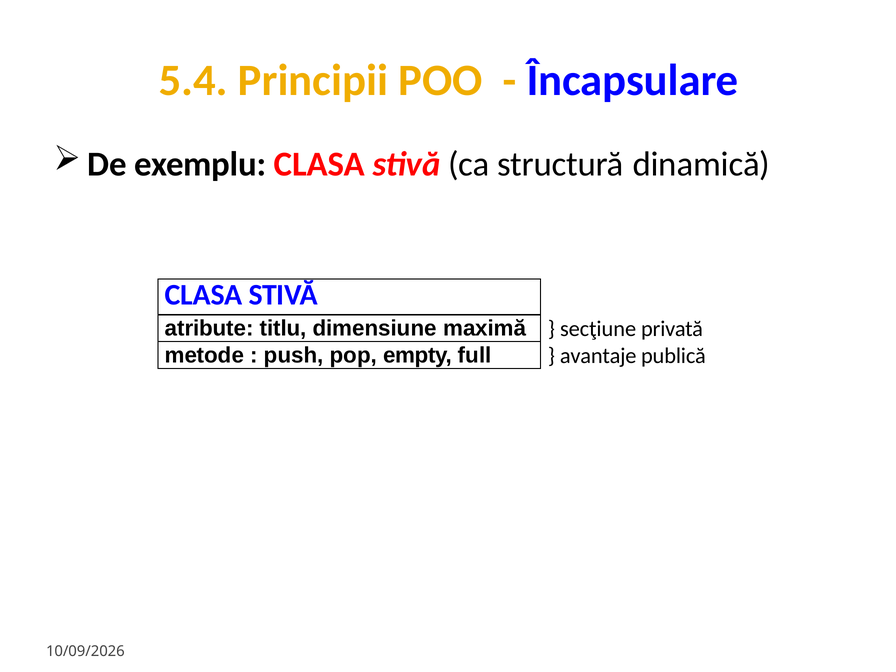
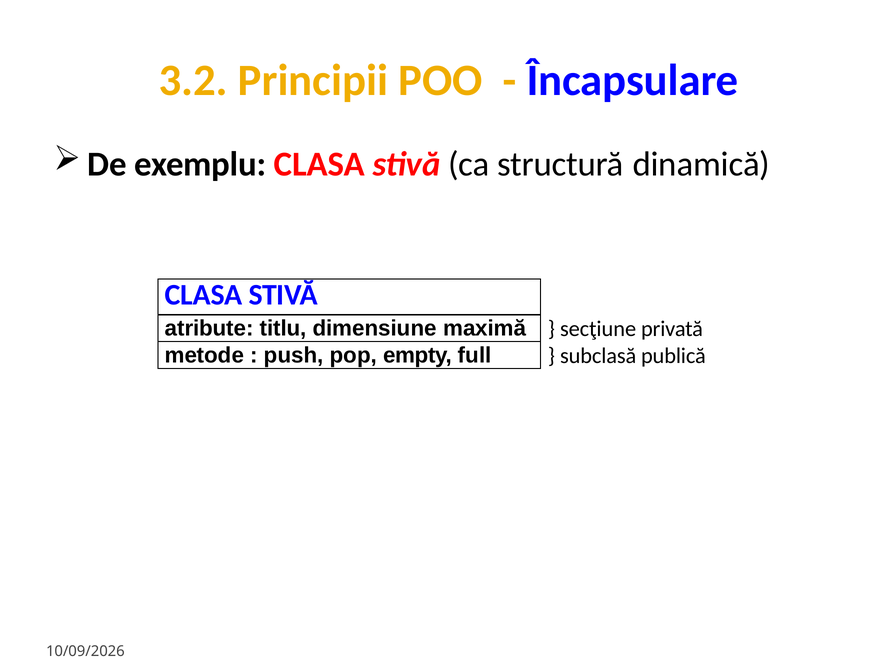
5.4: 5.4 -> 3.2
avantaje: avantaje -> subclasă
